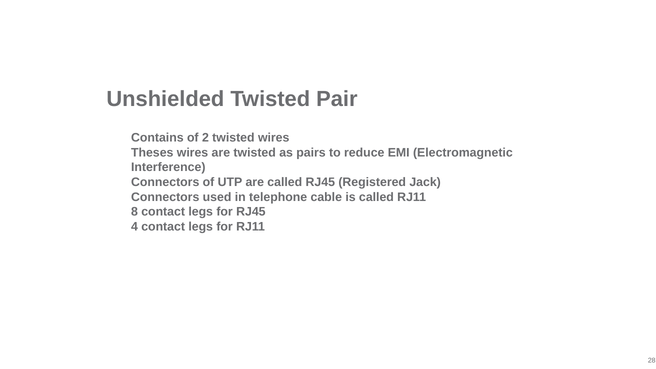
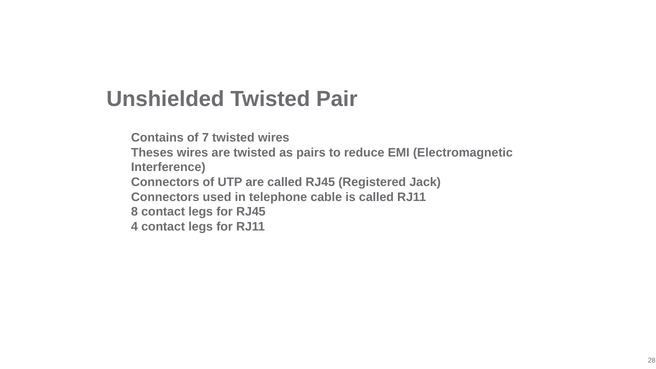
2: 2 -> 7
